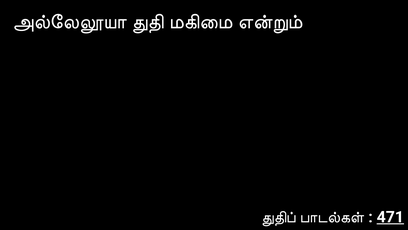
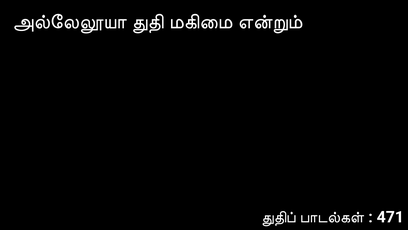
471 underline: present -> none
